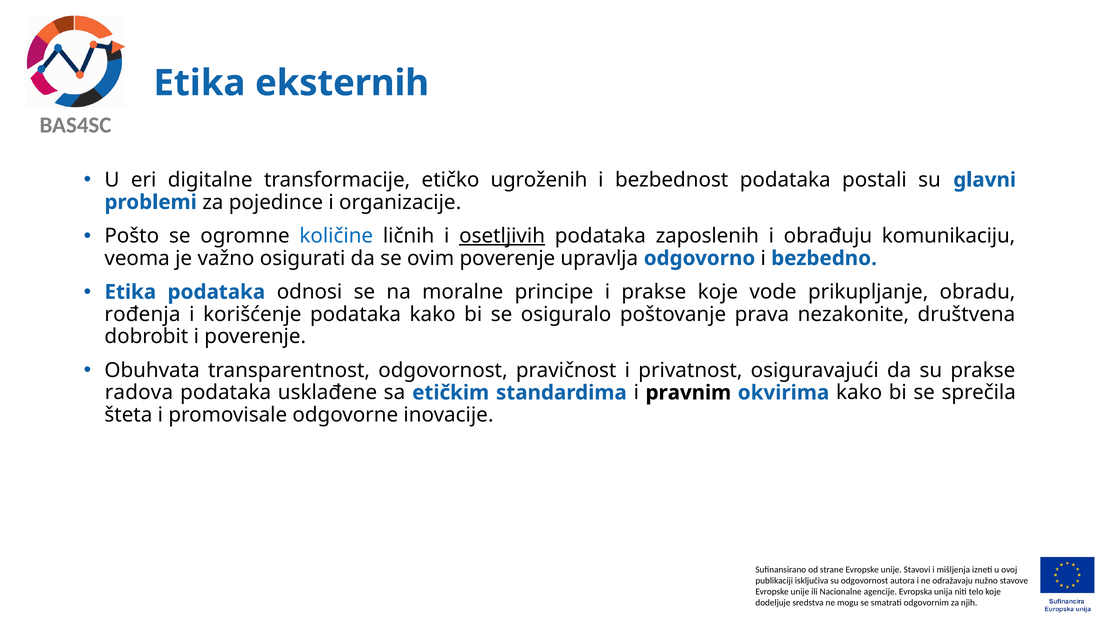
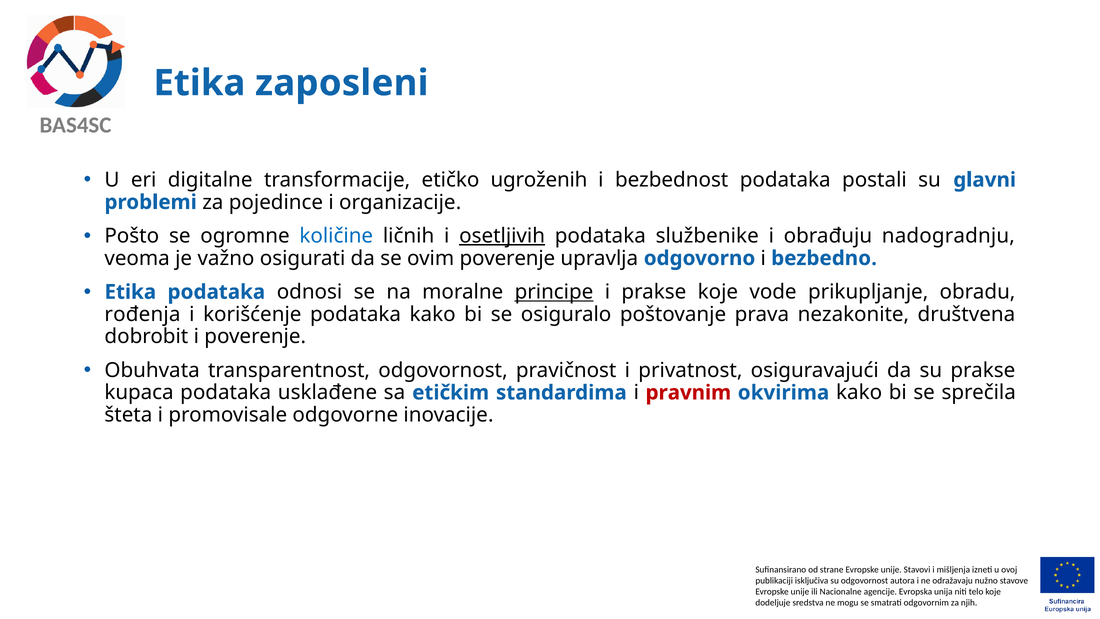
eksternih: eksternih -> zaposleni
zaposlenih: zaposlenih -> službenike
komunikaciju: komunikaciju -> nadogradnju
principe underline: none -> present
radova: radova -> kupaca
pravnim colour: black -> red
